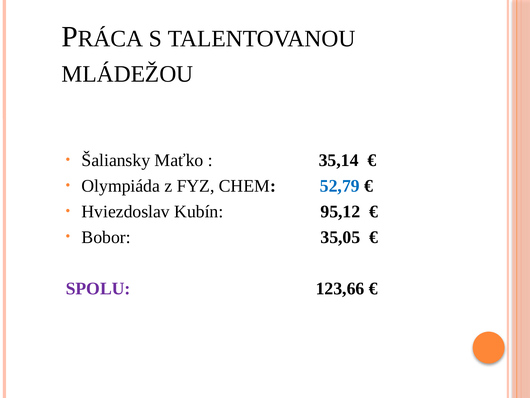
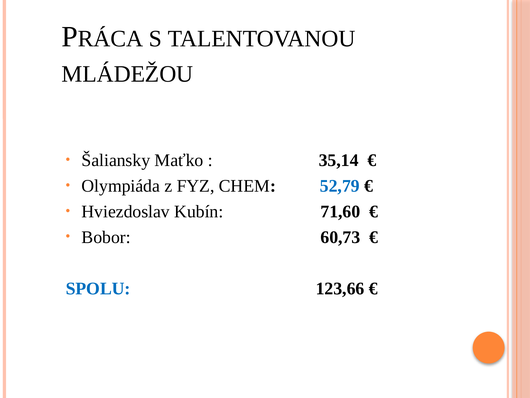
95,12: 95,12 -> 71,60
35,05: 35,05 -> 60,73
SPOLU colour: purple -> blue
